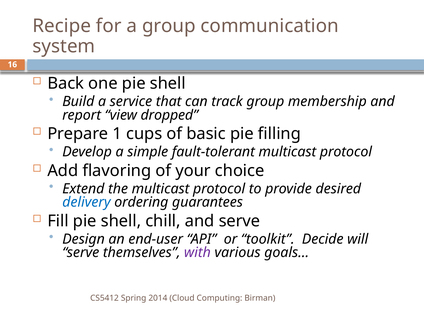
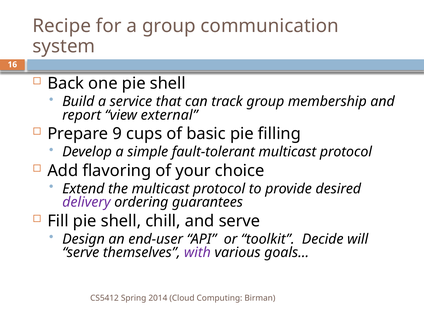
dropped: dropped -> external
1: 1 -> 9
delivery colour: blue -> purple
